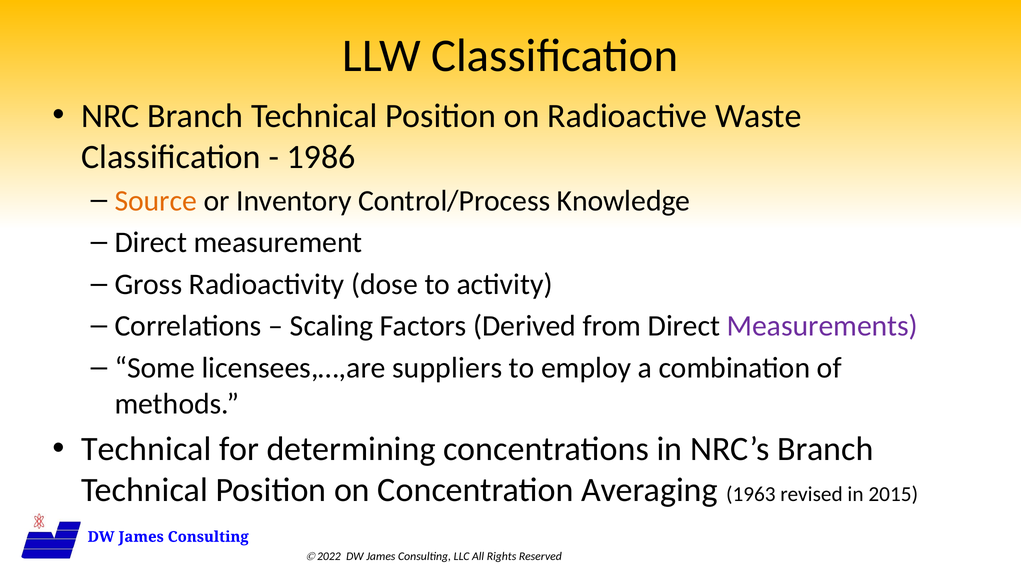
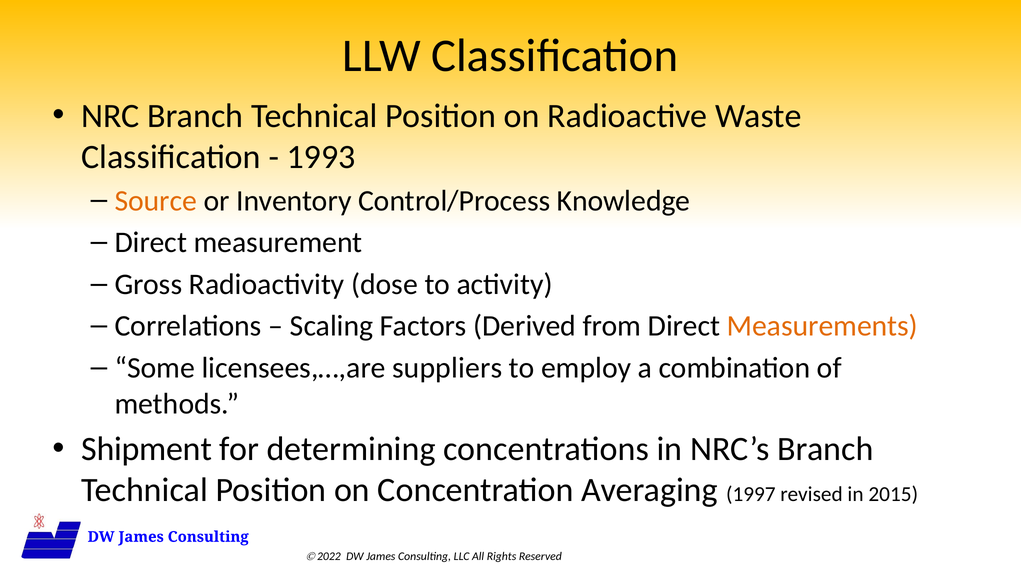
1986: 1986 -> 1993
Measurements colour: purple -> orange
Technical at (146, 449): Technical -> Shipment
1963: 1963 -> 1997
